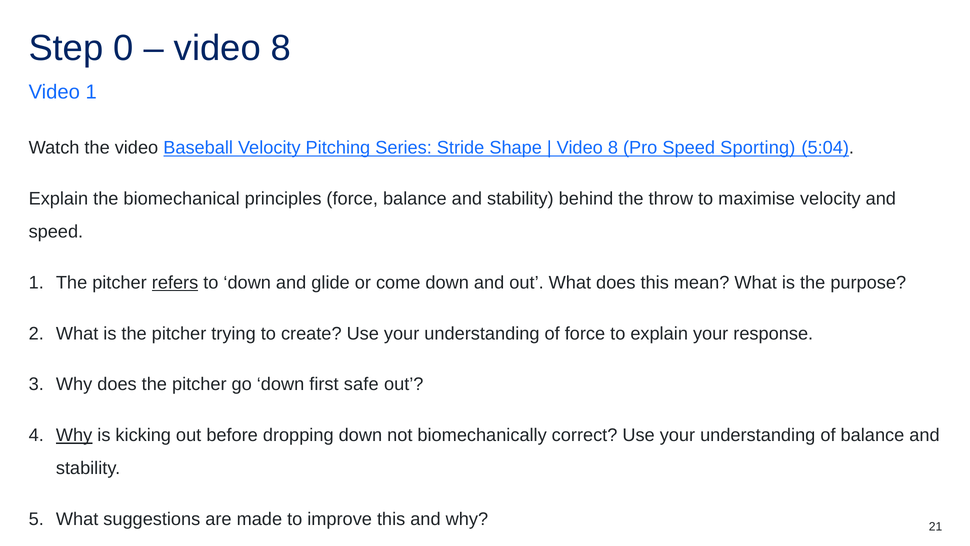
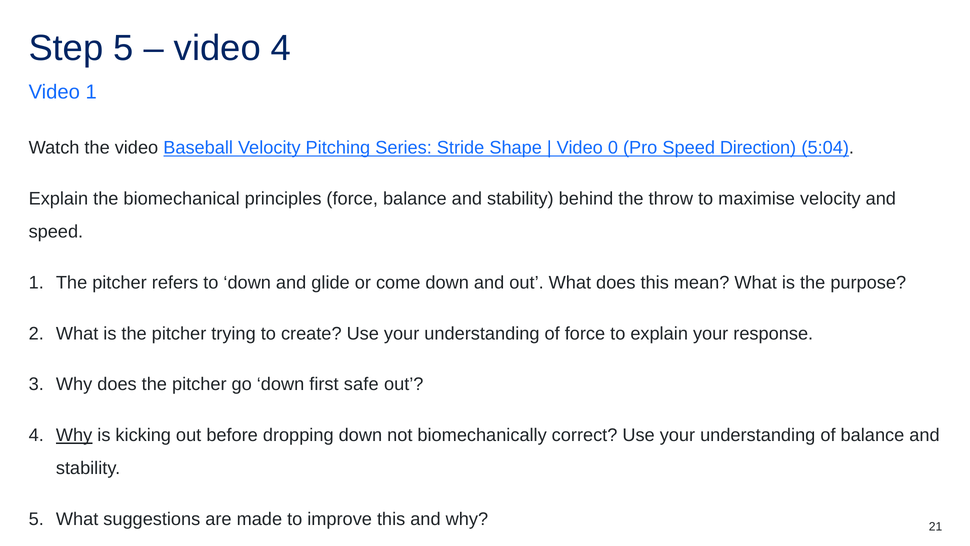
Step 0: 0 -> 5
8 at (281, 48): 8 -> 4
8 at (613, 148): 8 -> 0
Sporting: Sporting -> Direction
refers underline: present -> none
